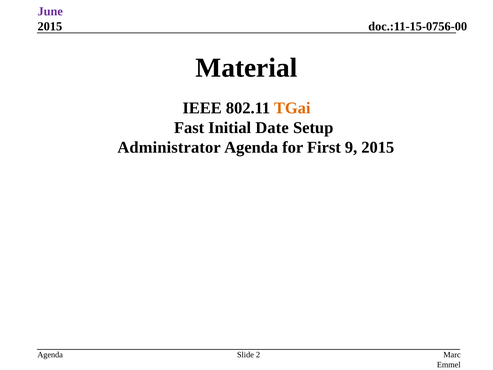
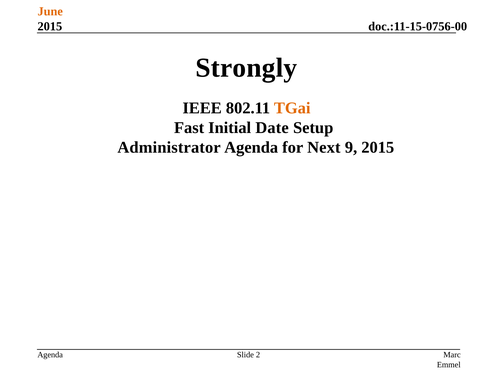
June colour: purple -> orange
Material: Material -> Strongly
First: First -> Next
